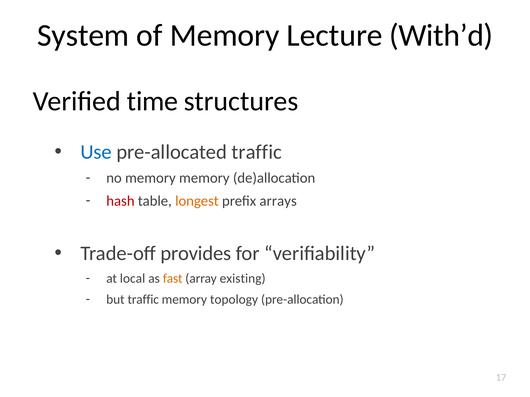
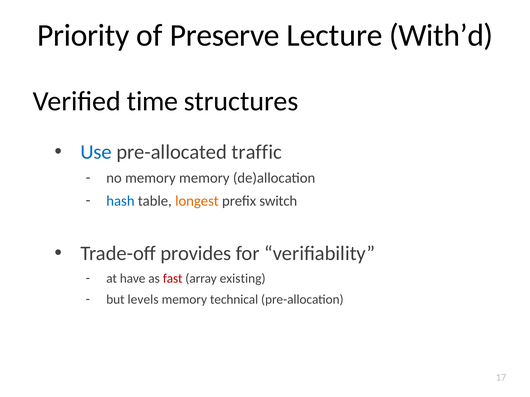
System: System -> Priority
of Memory: Memory -> Preserve
hash colour: red -> blue
arrays: arrays -> switch
local: local -> have
fast colour: orange -> red
but traffic: traffic -> levels
topology: topology -> technical
